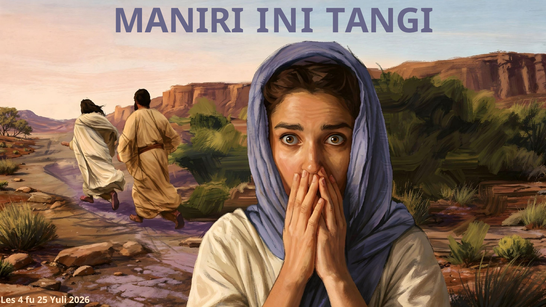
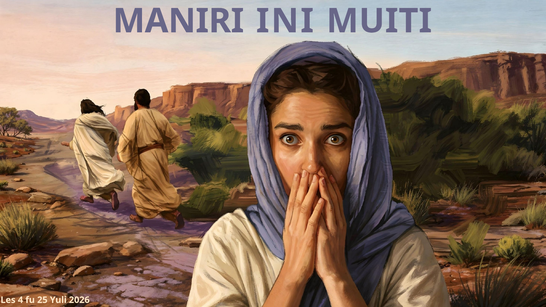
TANGI: TANGI -> MUITI
